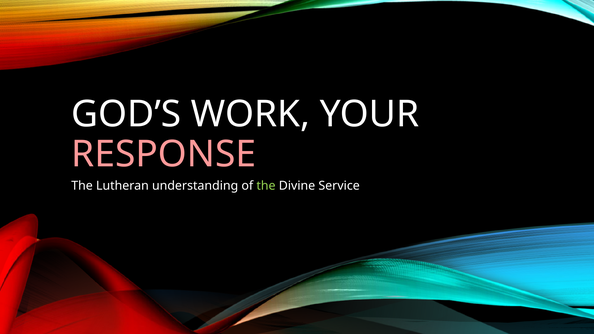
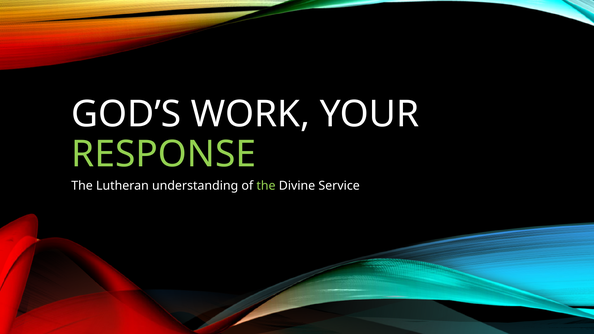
RESPONSE colour: pink -> light green
